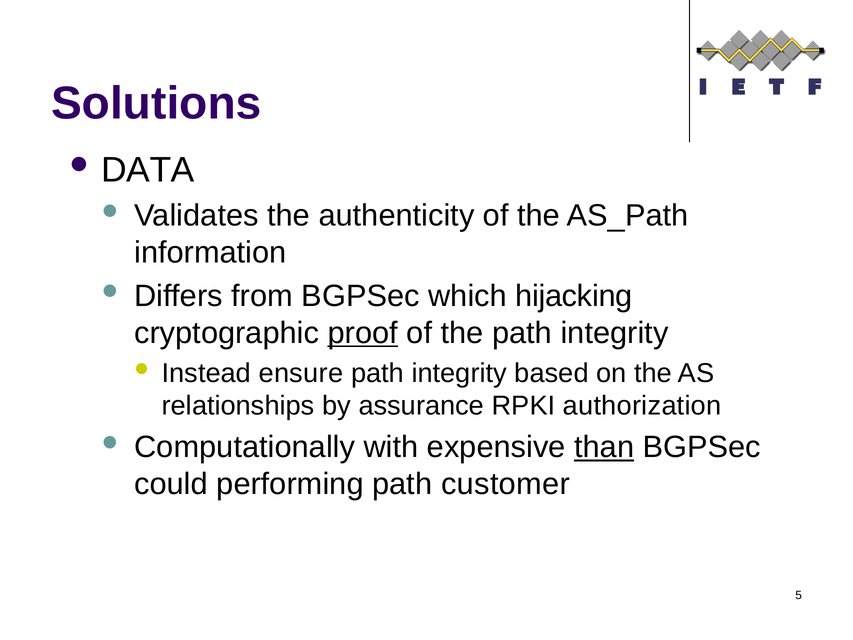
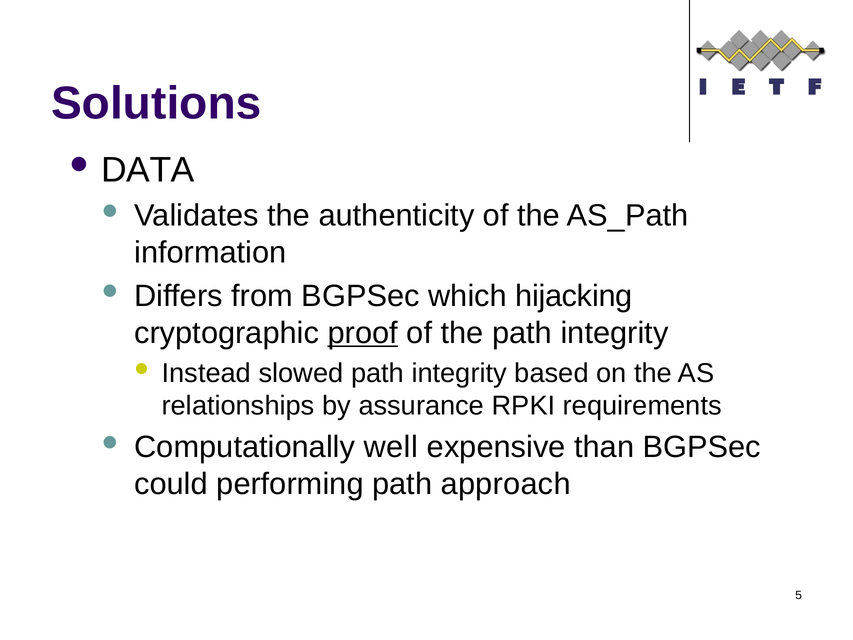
ensure: ensure -> slowed
authorization: authorization -> requirements
with: with -> well
than underline: present -> none
customer: customer -> approach
